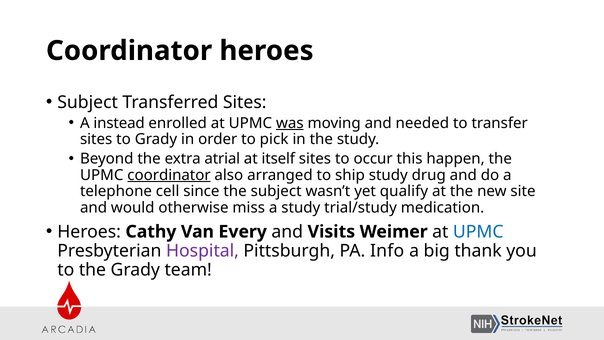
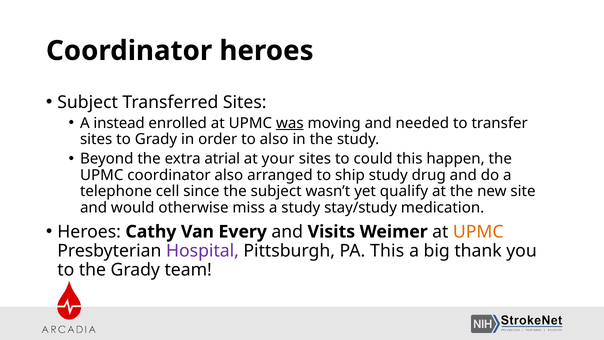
to pick: pick -> also
itself: itself -> your
occur: occur -> could
coordinator at (169, 175) underline: present -> none
trial/study: trial/study -> stay/study
UPMC at (478, 232) colour: blue -> orange
PA Info: Info -> This
